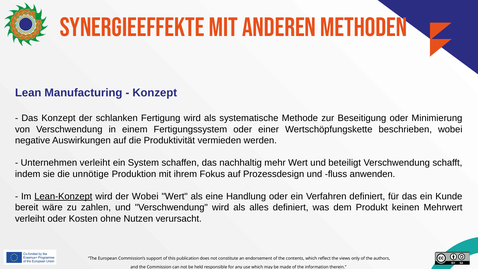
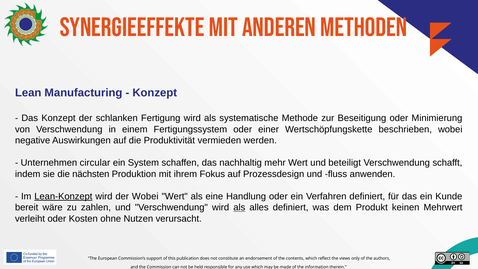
Unternehmen verleiht: verleiht -> circular
unnötige: unnötige -> nächsten
als at (239, 207) underline: none -> present
